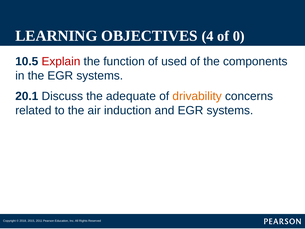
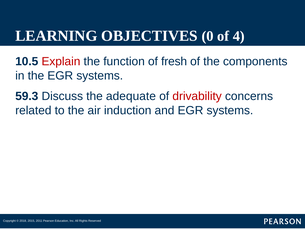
4: 4 -> 0
0: 0 -> 4
used: used -> fresh
20.1: 20.1 -> 59.3
drivability colour: orange -> red
